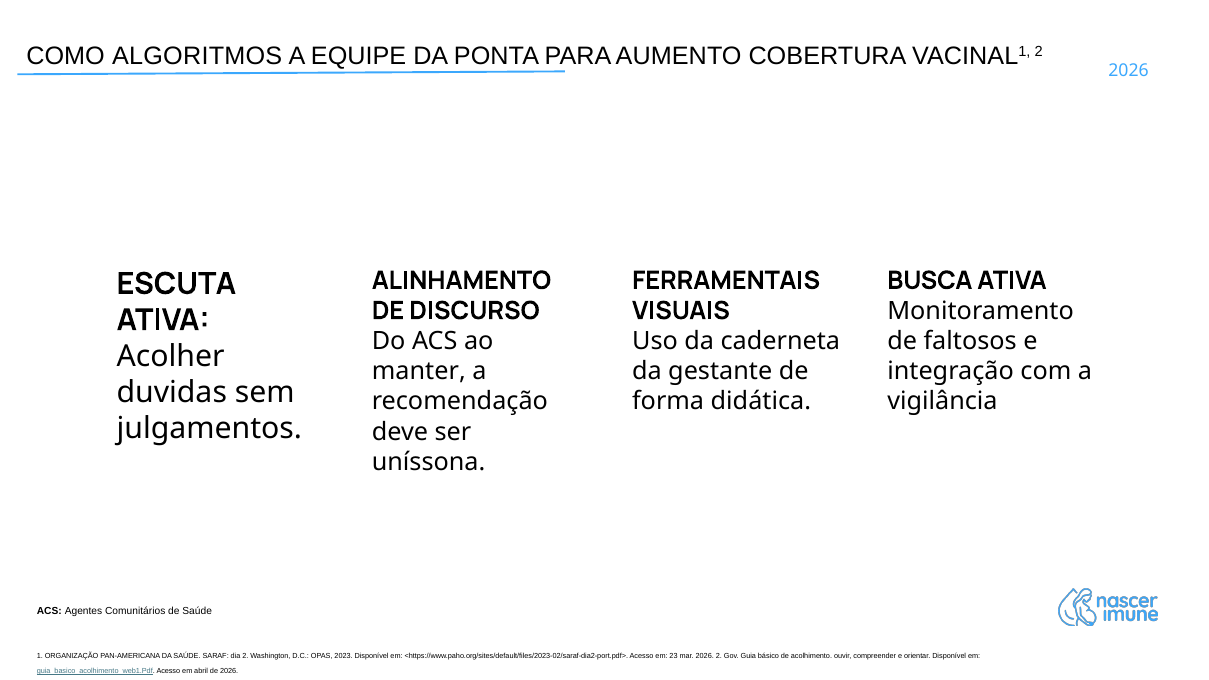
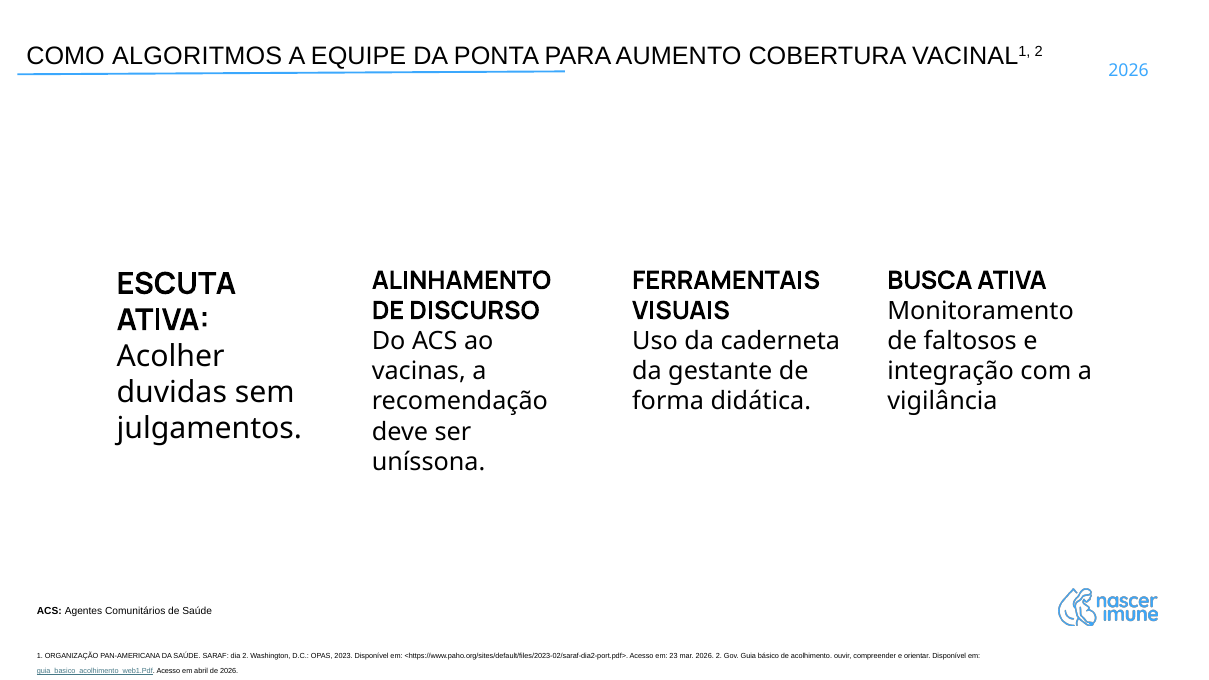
manter: manter -> vacinas
